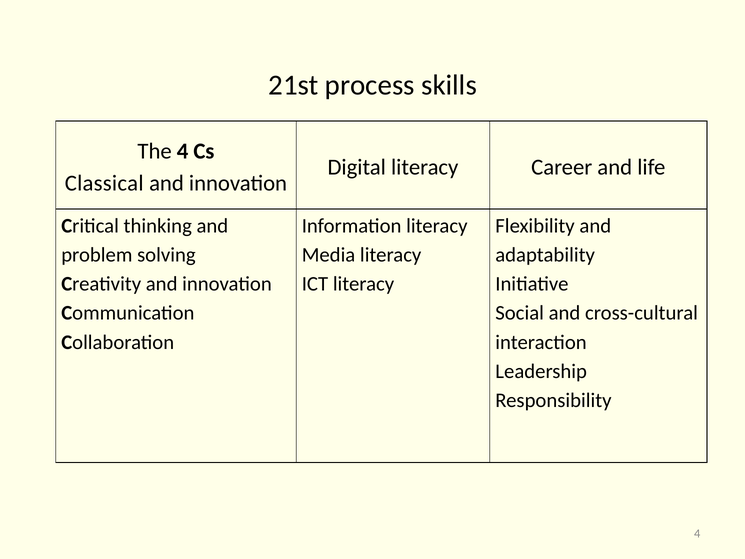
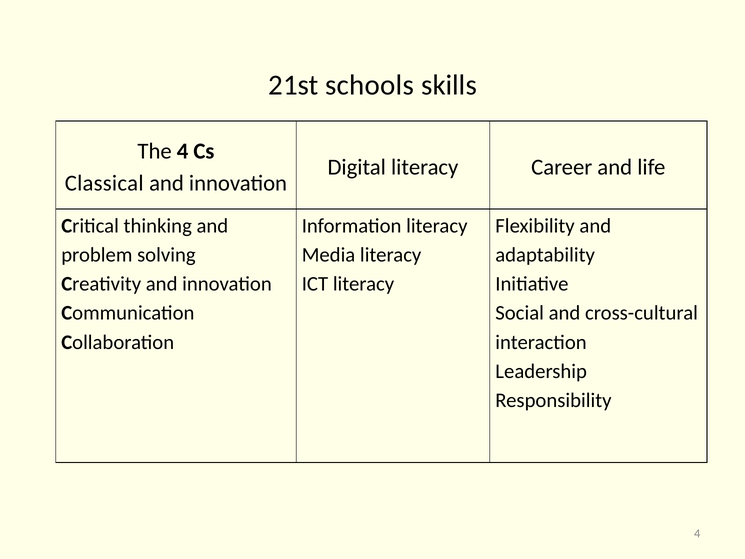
process: process -> schools
